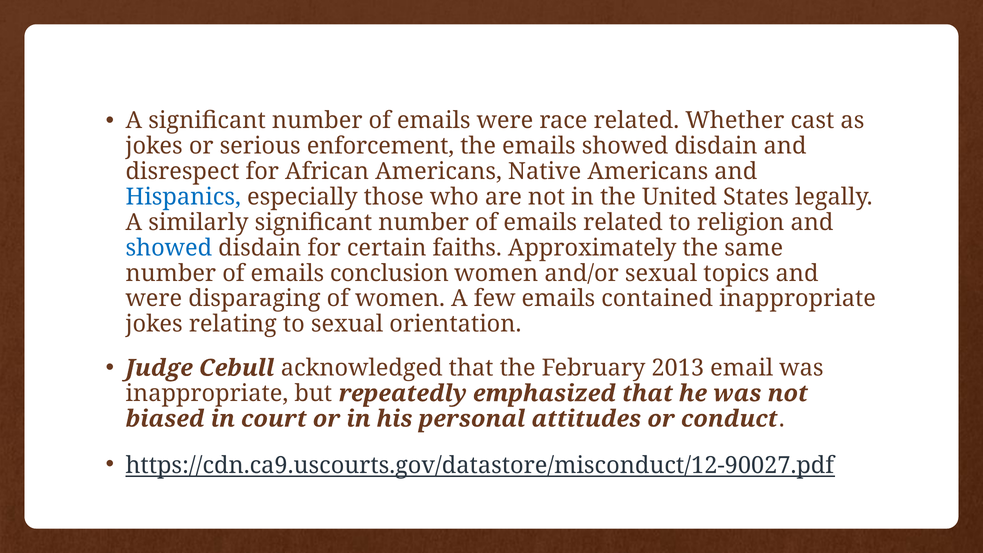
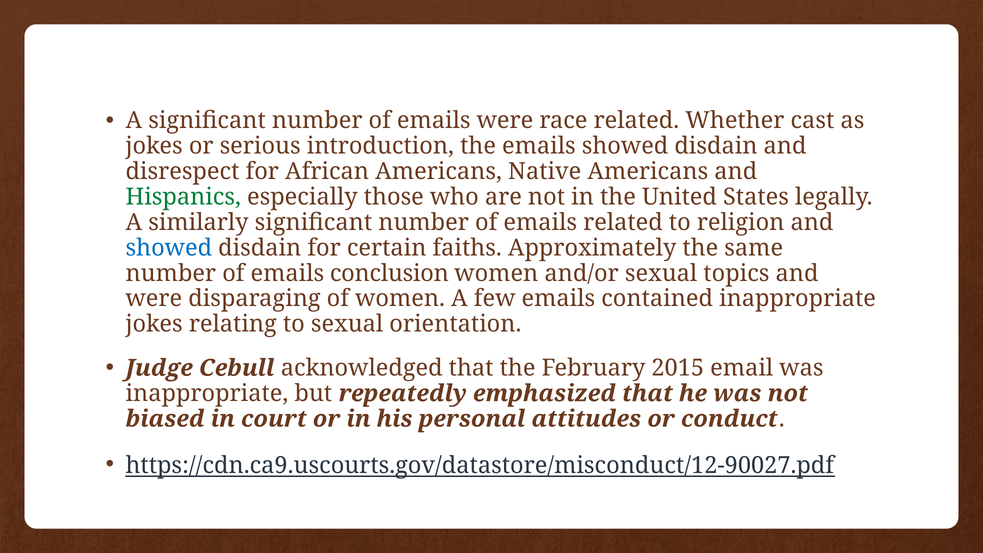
enforcement: enforcement -> introduction
Hispanics colour: blue -> green
2013: 2013 -> 2015
